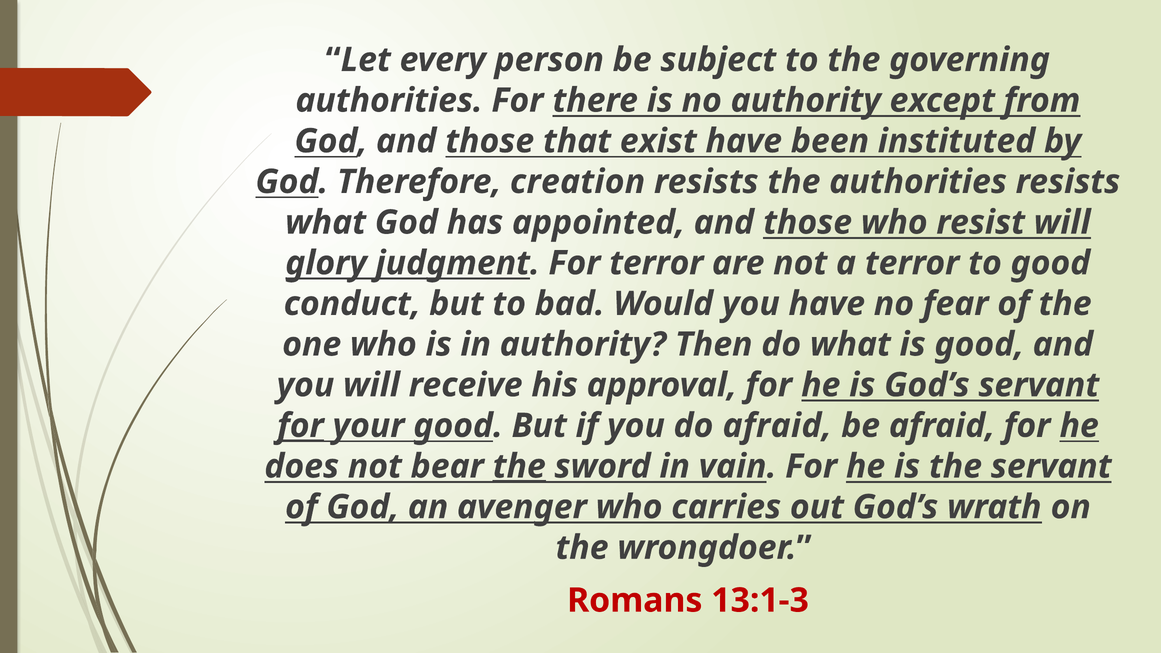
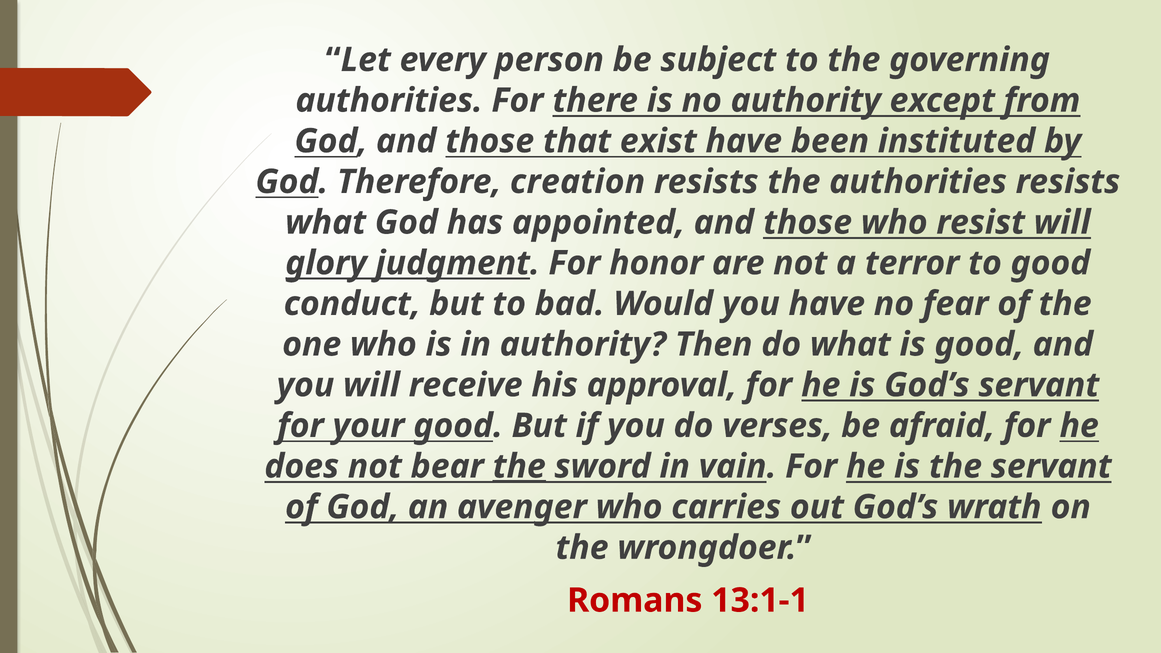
For terror: terror -> honor
for at (300, 426) underline: present -> none
do afraid: afraid -> verses
13:1-3: 13:1-3 -> 13:1-1
